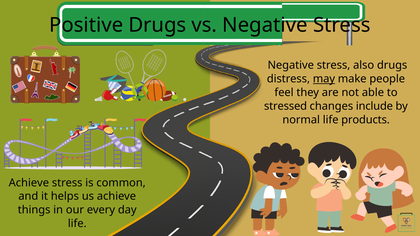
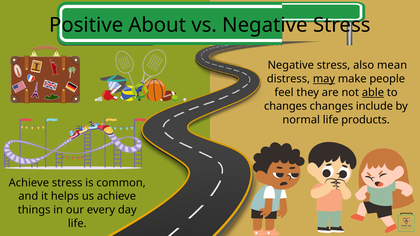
Positive Drugs: Drugs -> About
also drugs: drugs -> mean
able underline: none -> present
stressed at (286, 106): stressed -> changes
